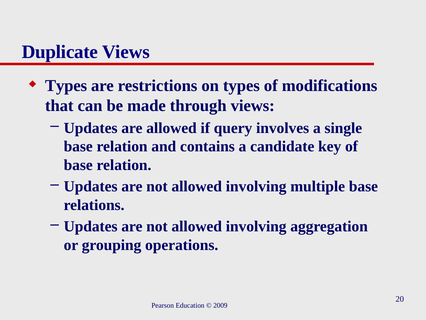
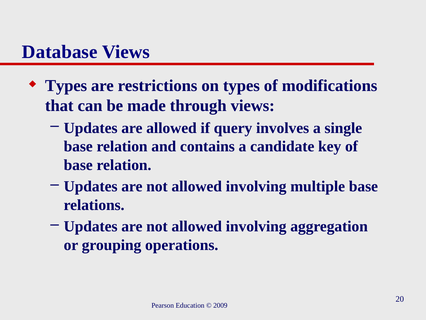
Duplicate: Duplicate -> Database
